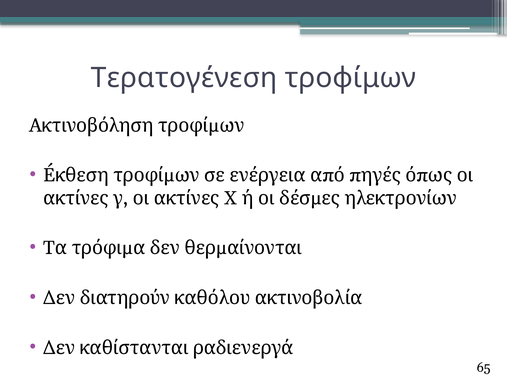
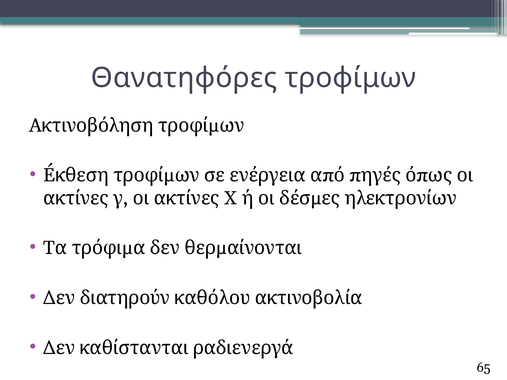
Τερατογένεση: Τερατογένεση -> Θανατηφόρες
